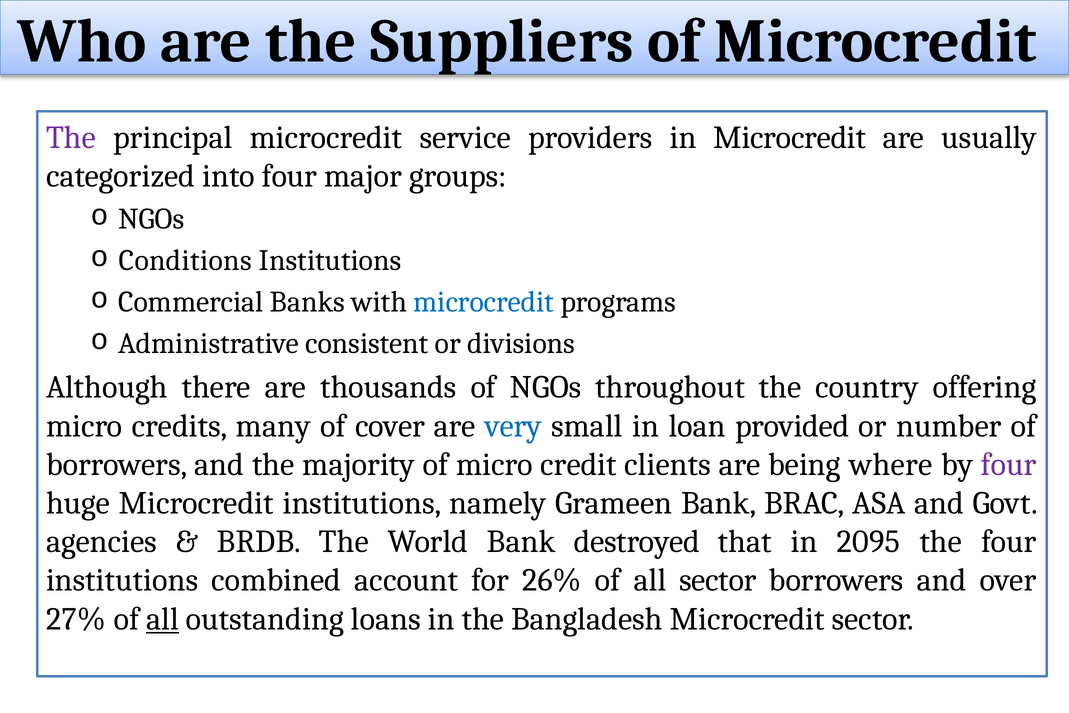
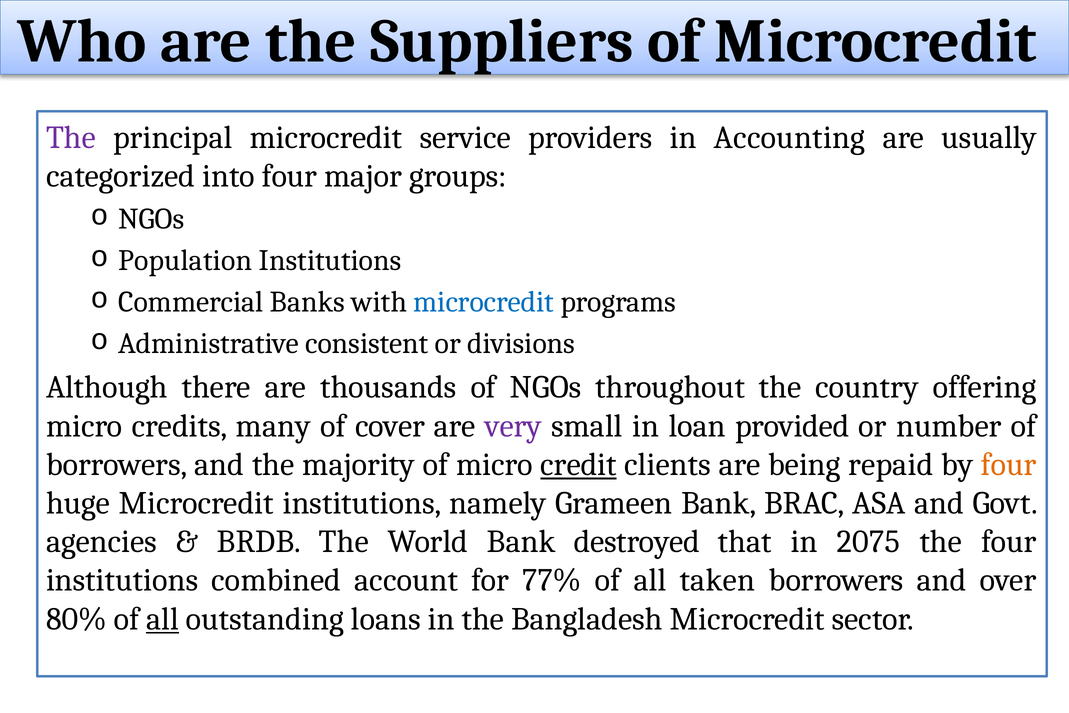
in Microcredit: Microcredit -> Accounting
Conditions: Conditions -> Population
very colour: blue -> purple
credit underline: none -> present
where: where -> repaid
four at (1009, 464) colour: purple -> orange
2095: 2095 -> 2075
26%: 26% -> 77%
all sector: sector -> taken
27%: 27% -> 80%
